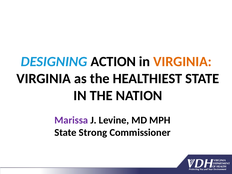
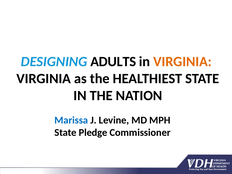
ACTION: ACTION -> ADULTS
Marissa colour: purple -> blue
Strong: Strong -> Pledge
